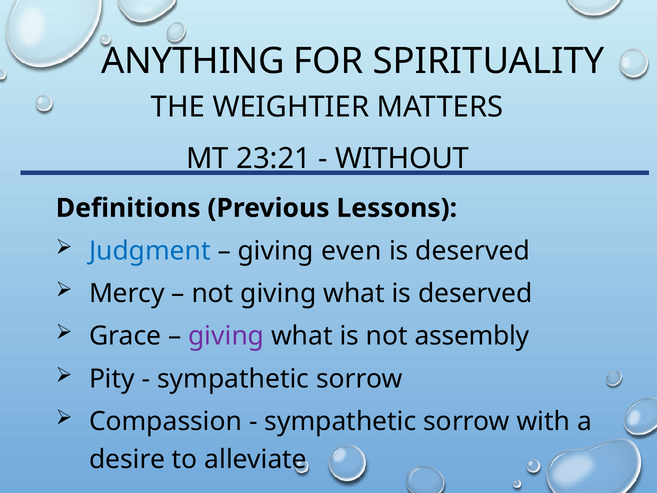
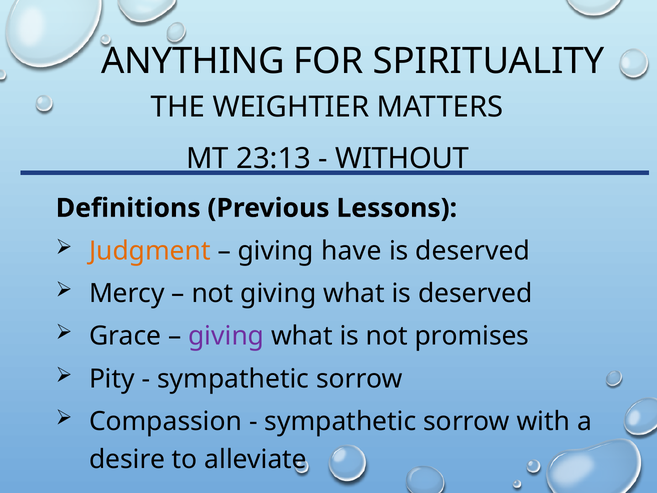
23:21: 23:21 -> 23:13
Judgment colour: blue -> orange
even: even -> have
assembly: assembly -> promises
